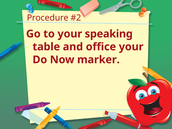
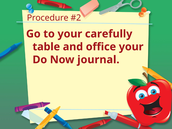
speaking: speaking -> carefully
marker: marker -> journal
